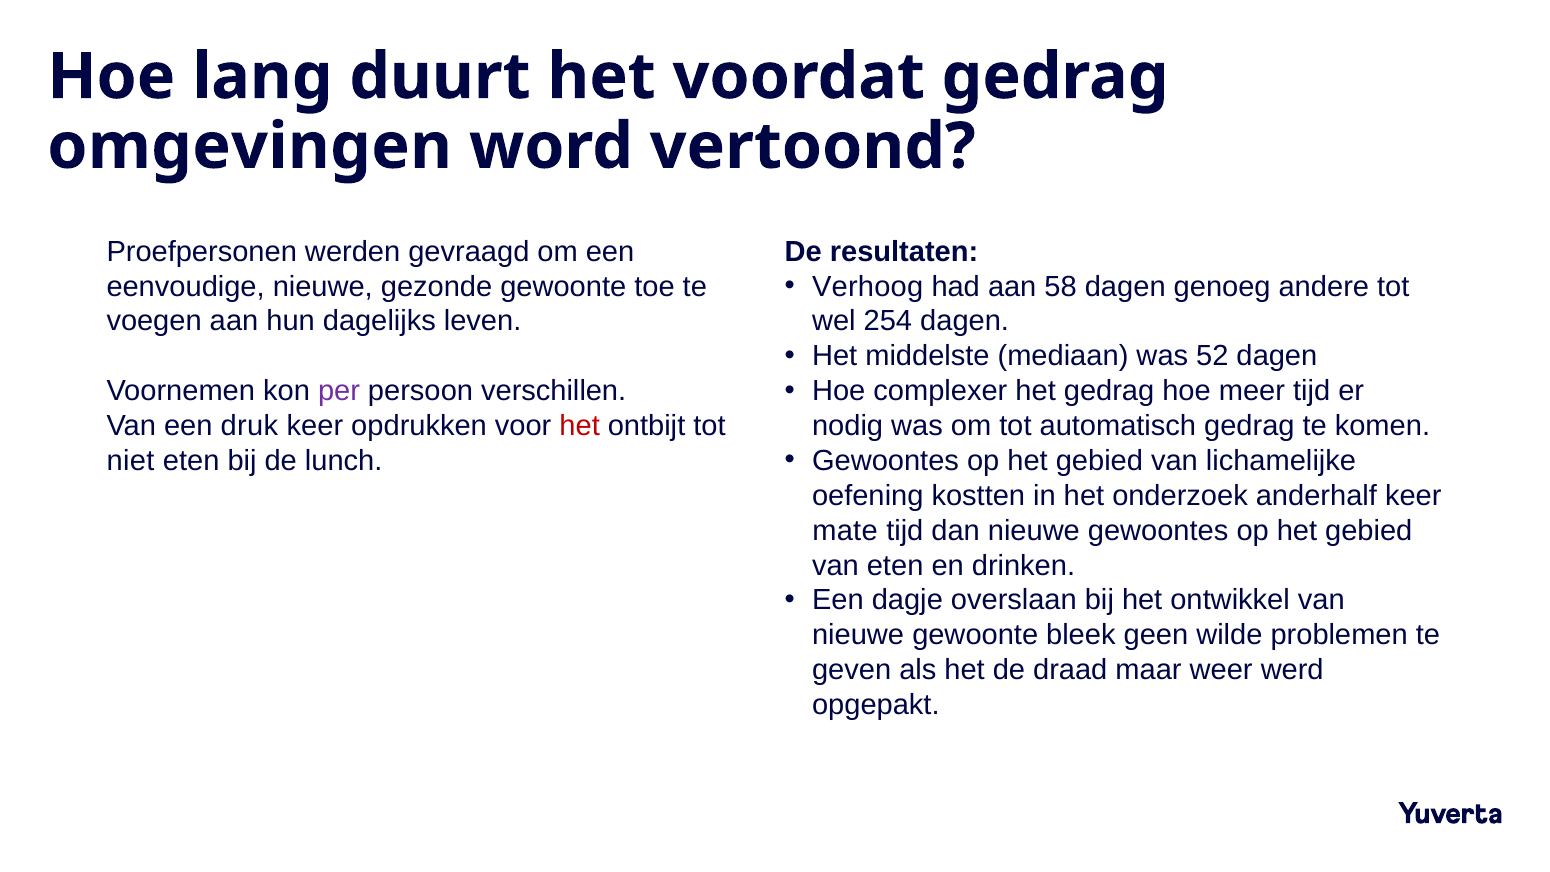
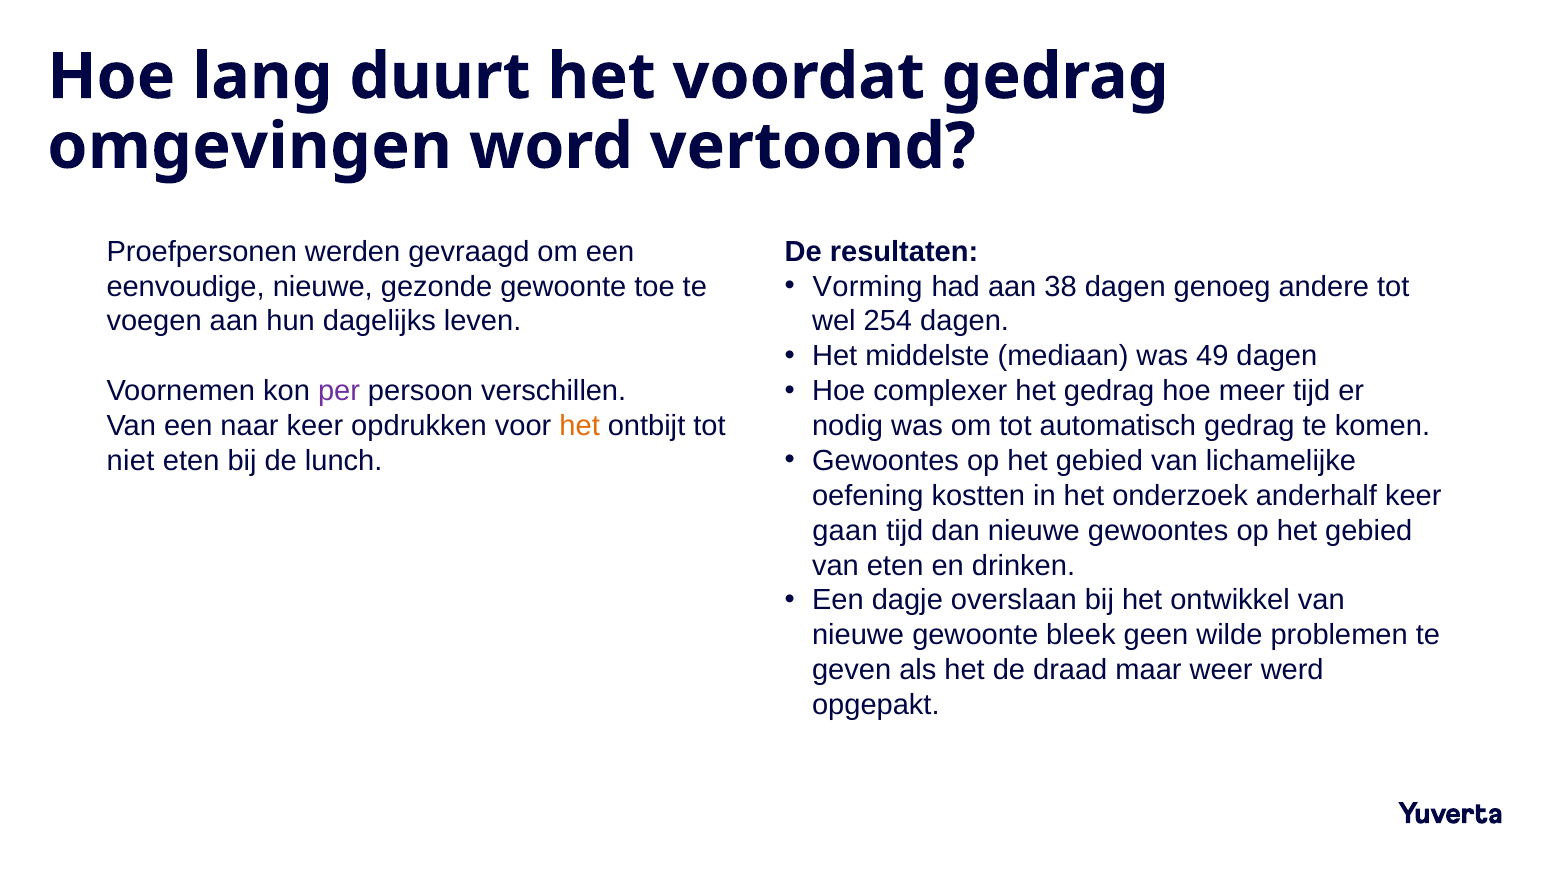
Verhoog: Verhoog -> Vorming
58: 58 -> 38
52: 52 -> 49
druk: druk -> naar
het at (580, 426) colour: red -> orange
mate: mate -> gaan
